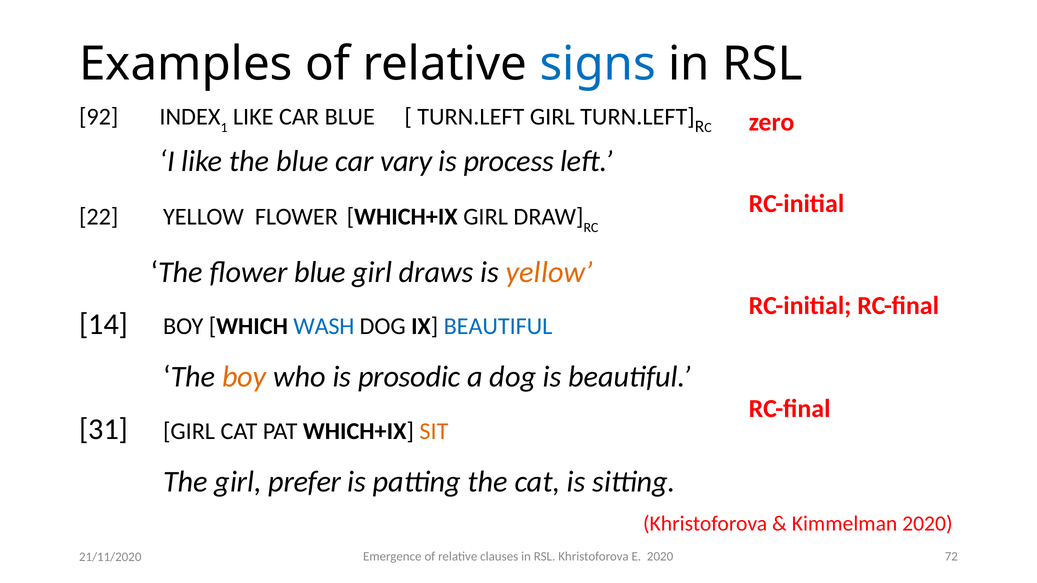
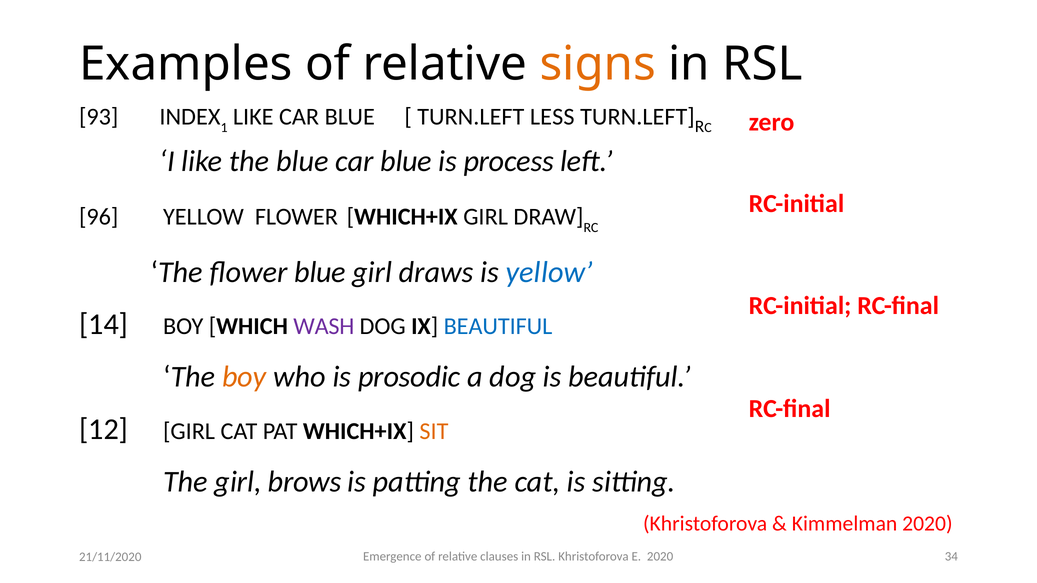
signs colour: blue -> orange
92: 92 -> 93
TURN.LEFT GIRL: GIRL -> LESS
blue car vary: vary -> blue
22: 22 -> 96
yellow at (549, 272) colour: orange -> blue
WASH colour: blue -> purple
31: 31 -> 12
prefer: prefer -> brows
72: 72 -> 34
